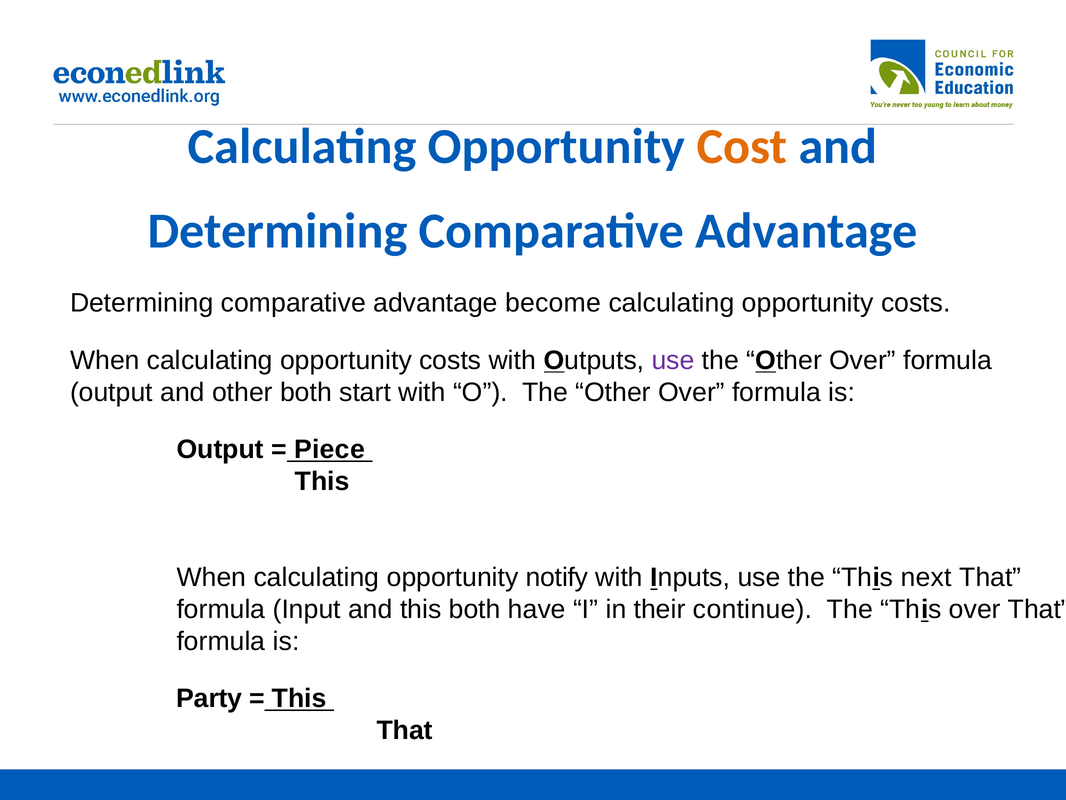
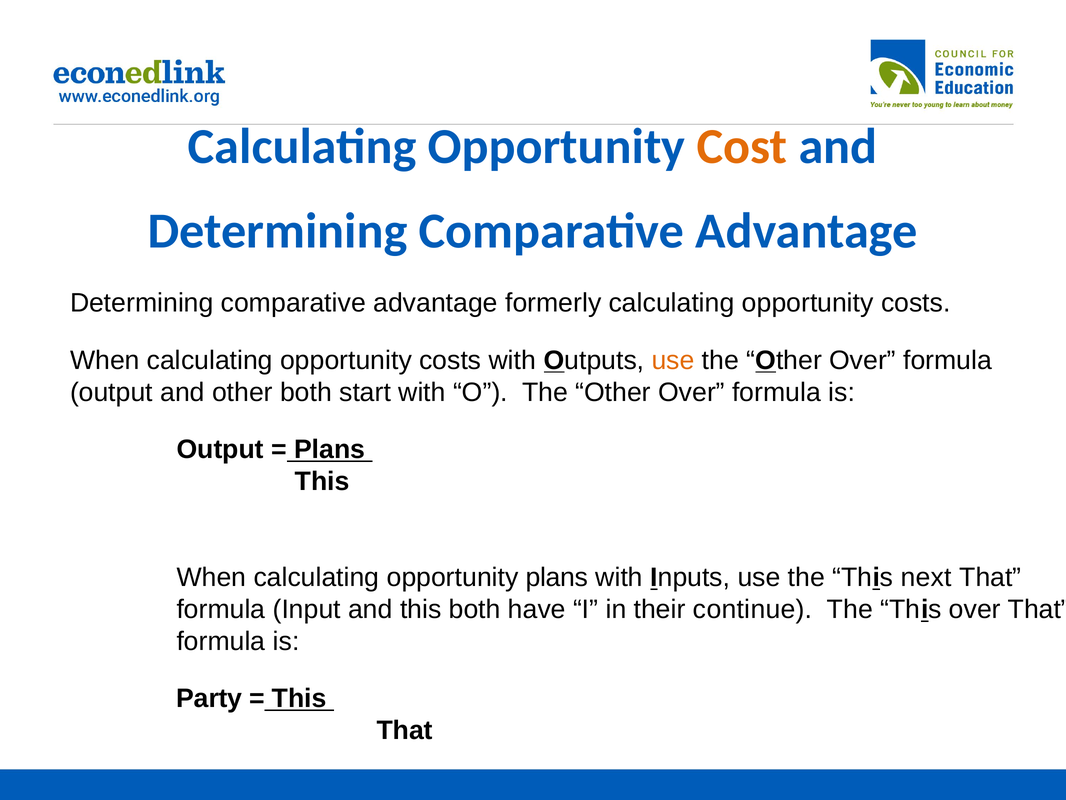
become: become -> formerly
use at (673, 360) colour: purple -> orange
Piece at (329, 449): Piece -> Plans
opportunity notify: notify -> plans
